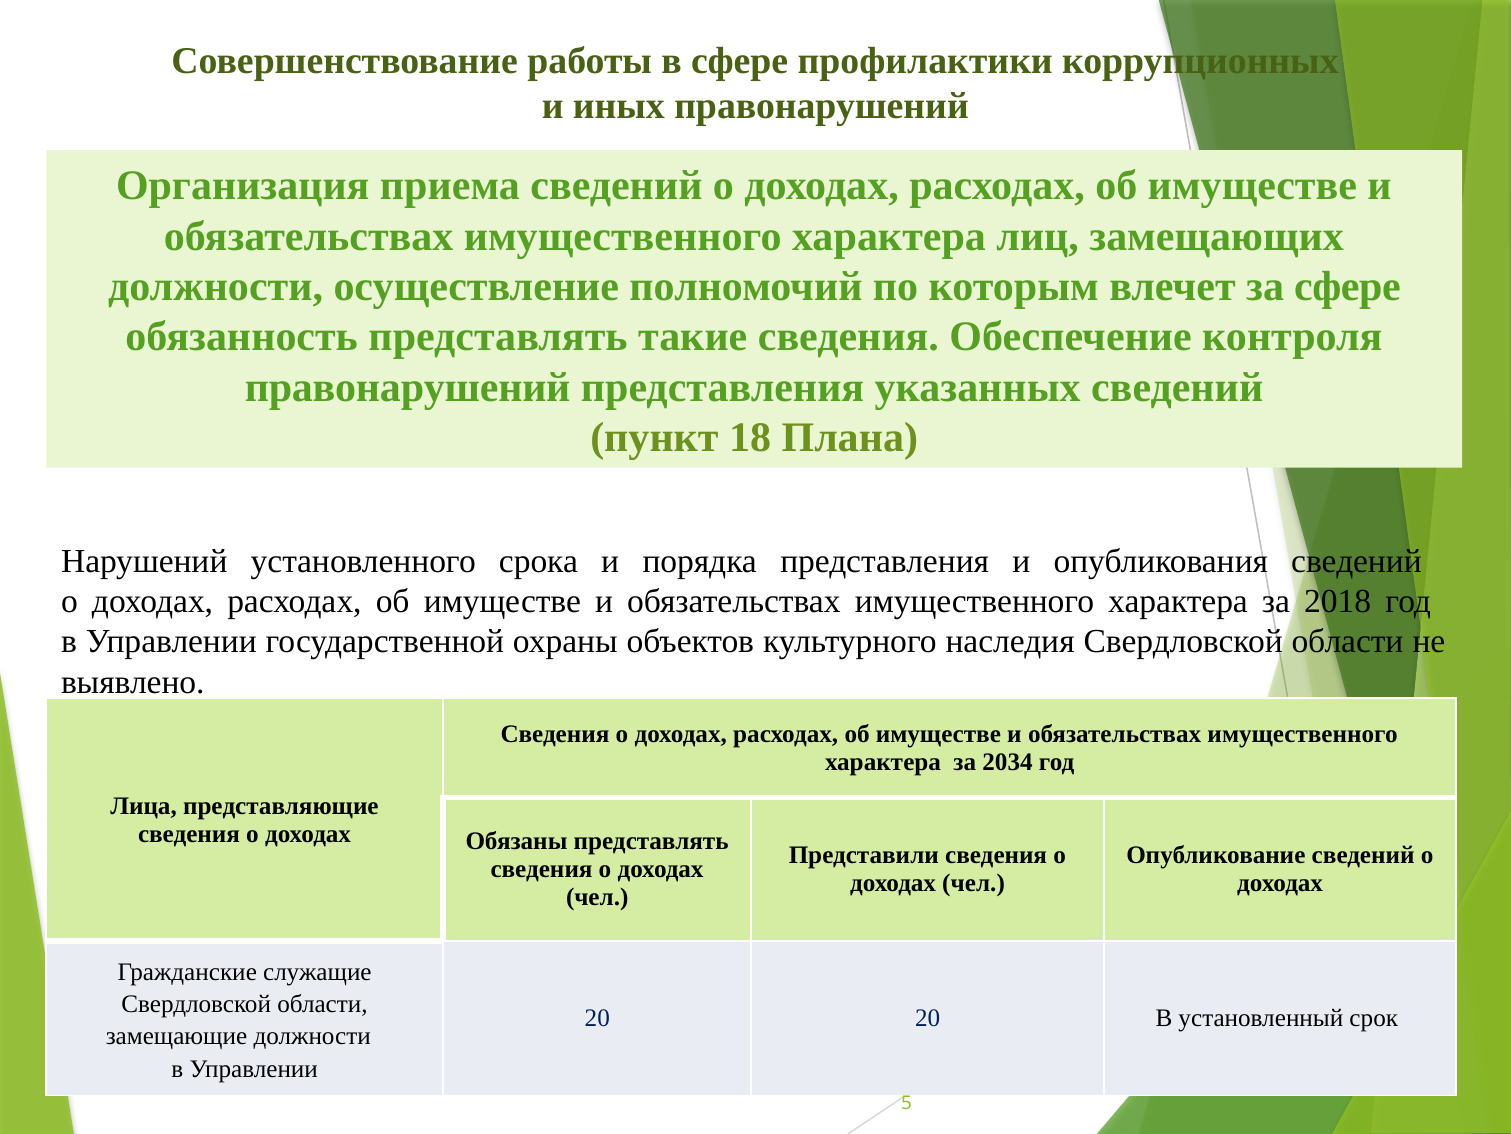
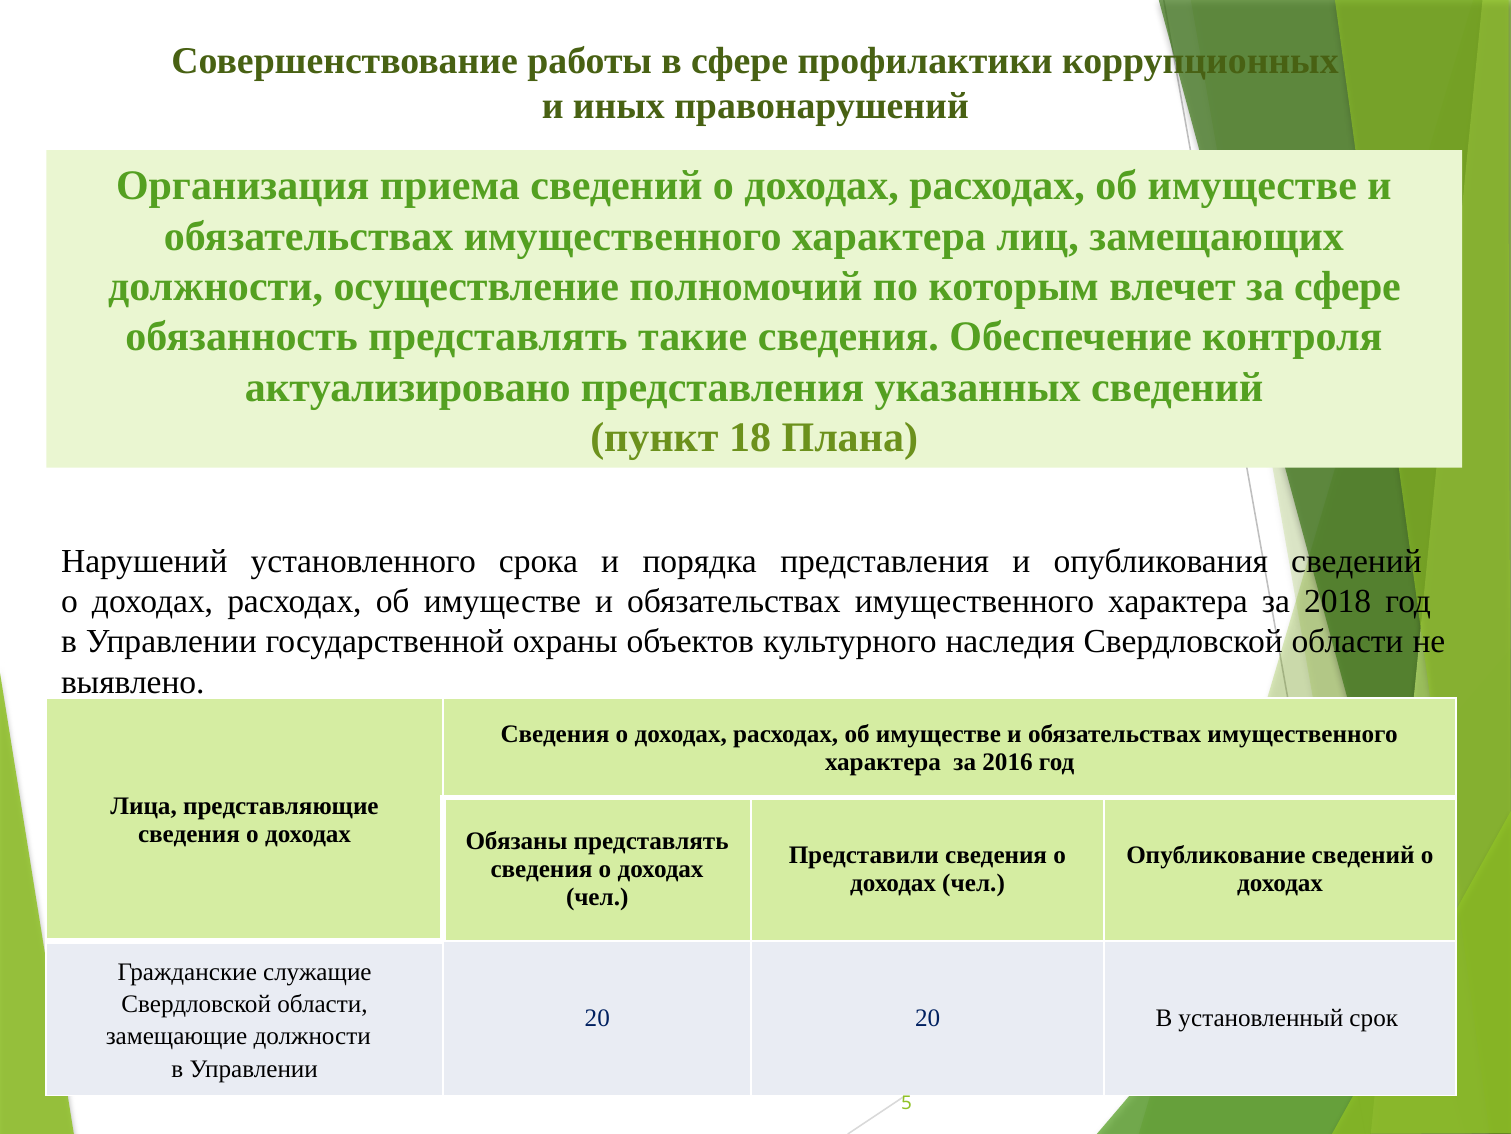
правонарушений at (408, 387): правонарушений -> актуализировано
2034: 2034 -> 2016
